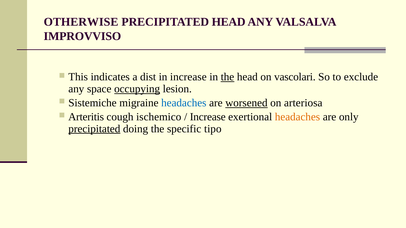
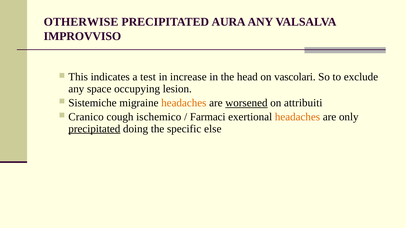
PRECIPITATED HEAD: HEAD -> AURA
dist: dist -> test
the at (227, 77) underline: present -> none
occupying underline: present -> none
headaches at (184, 103) colour: blue -> orange
arteriosa: arteriosa -> attribuiti
Arteritis: Arteritis -> Cranico
Increase at (208, 117): Increase -> Farmaci
tipo: tipo -> else
